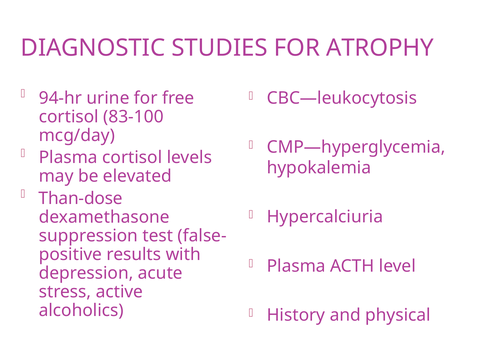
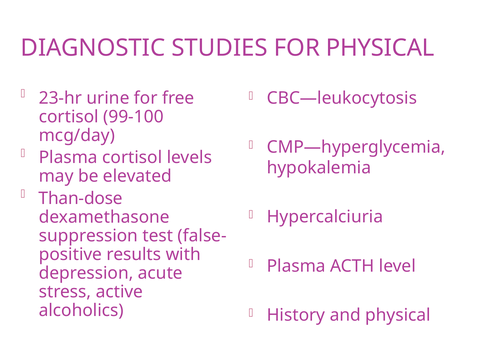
FOR ATROPHY: ATROPHY -> PHYSICAL
94-hr: 94-hr -> 23-hr
83-100: 83-100 -> 99-100
